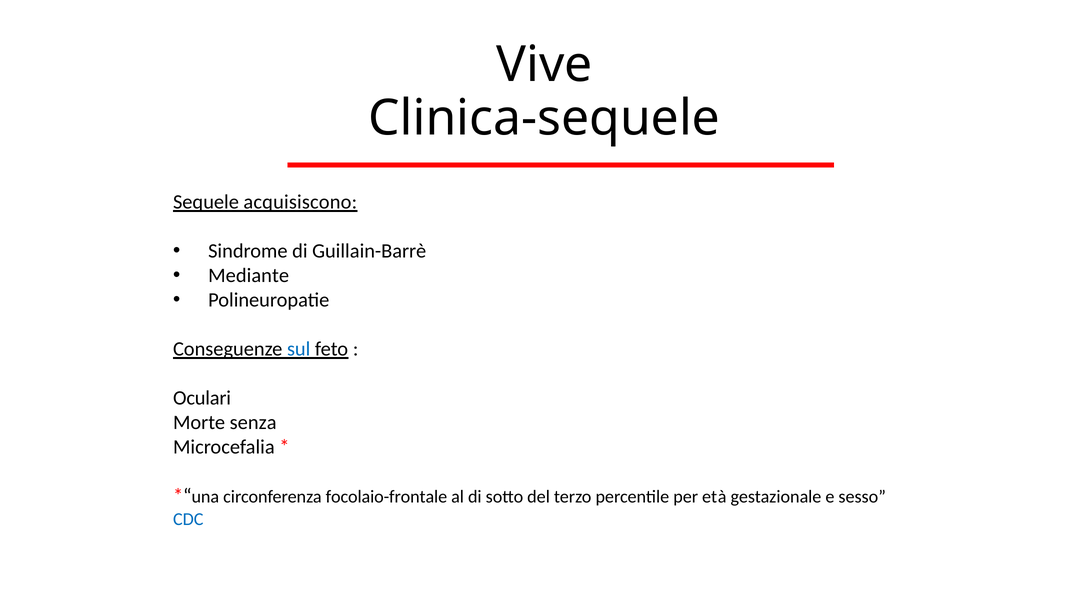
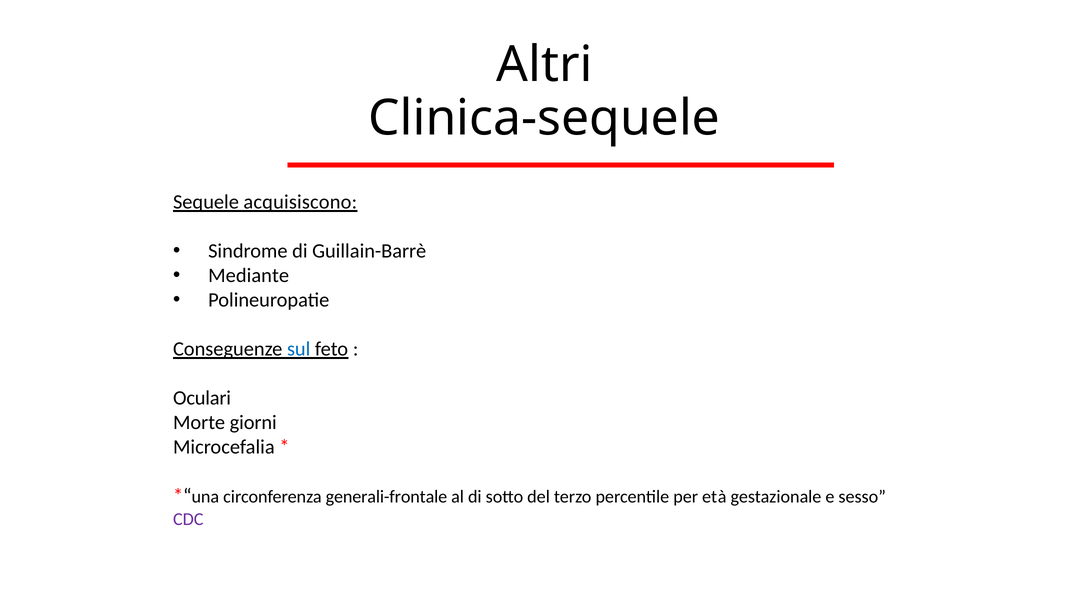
Vive: Vive -> Altri
senza: senza -> giorni
focolaio-frontale: focolaio-frontale -> generali-frontale
CDC colour: blue -> purple
